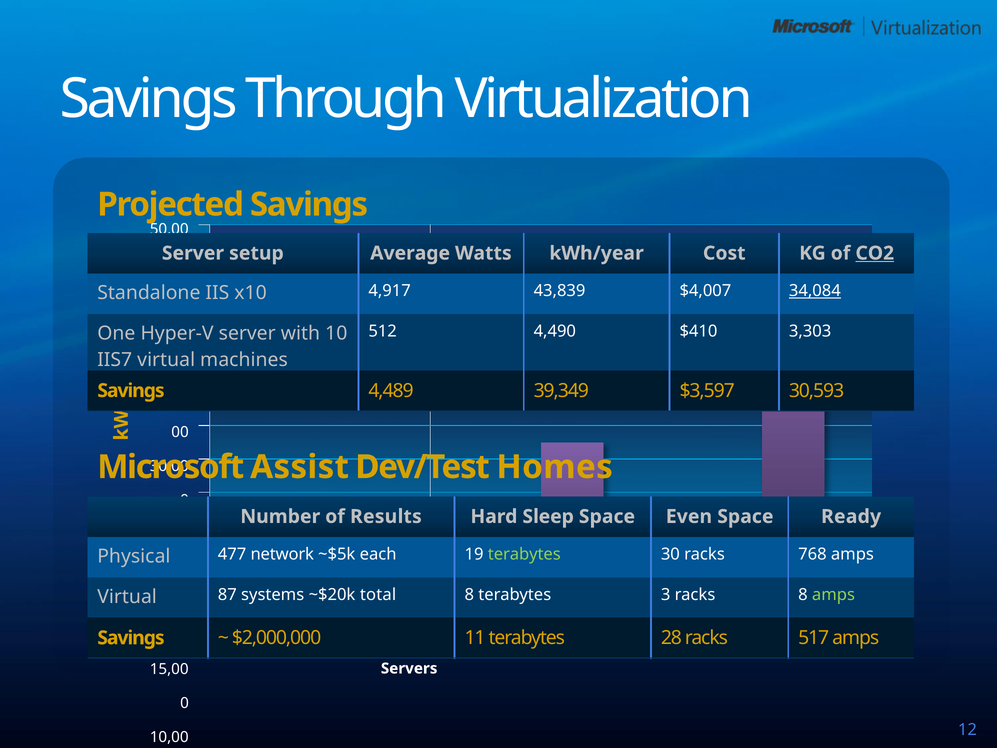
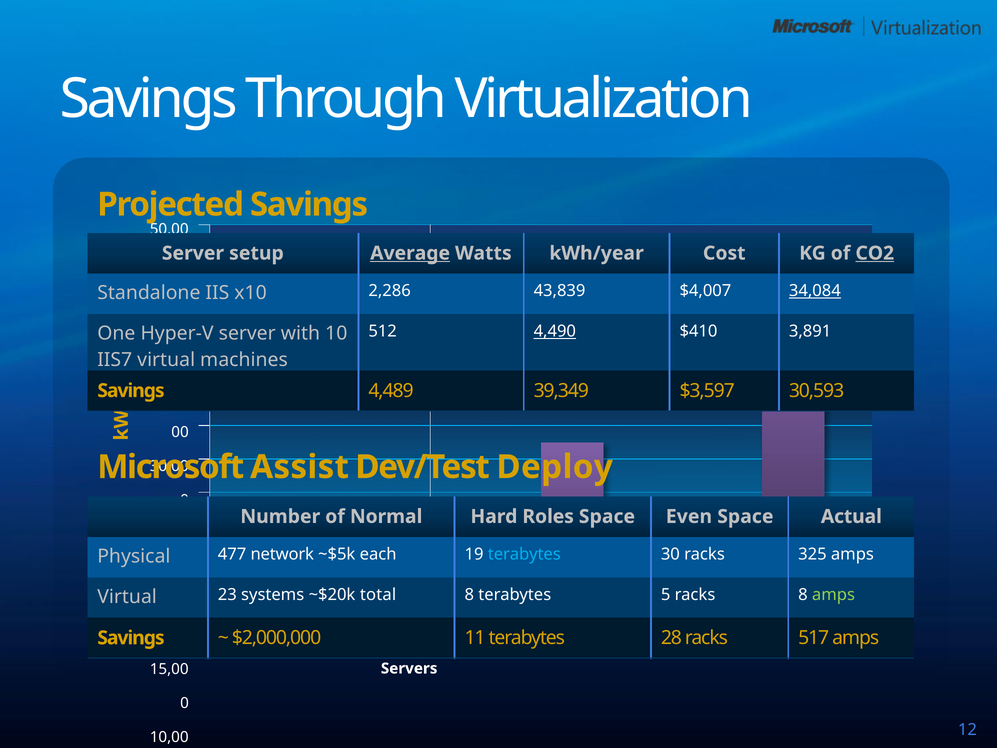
Average underline: none -> present
4,917: 4,917 -> 2,286
4,490 underline: none -> present
3,303: 3,303 -> 3,891
Homes: Homes -> Deploy
Results: Results -> Normal
Sleep: Sleep -> Roles
Ready: Ready -> Actual
terabytes at (524, 554) colour: light green -> light blue
768: 768 -> 325
87: 87 -> 23
3: 3 -> 5
